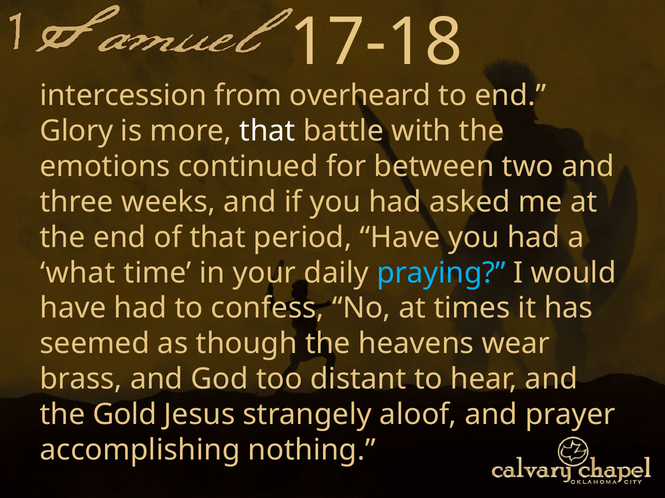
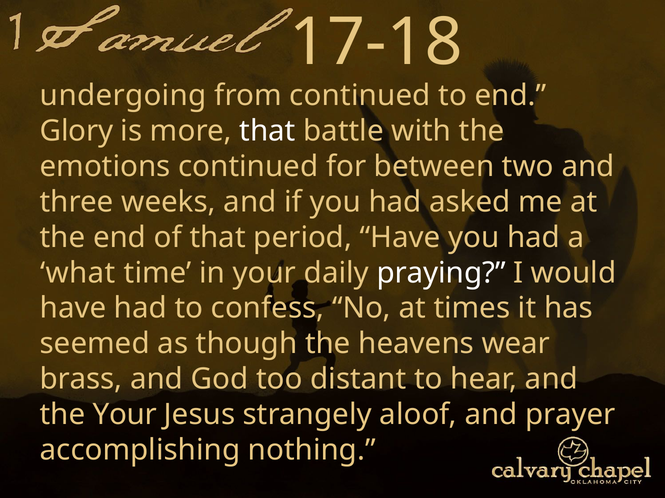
intercession: intercession -> undergoing
from overheard: overheard -> continued
praying colour: light blue -> white
the Gold: Gold -> Your
